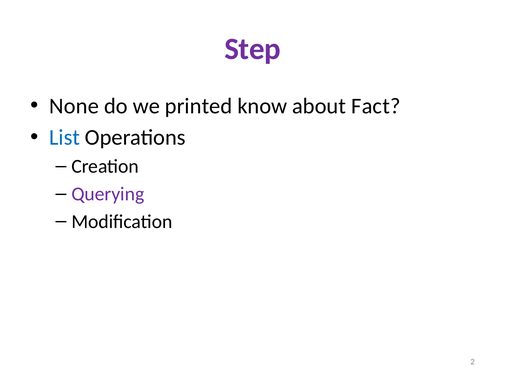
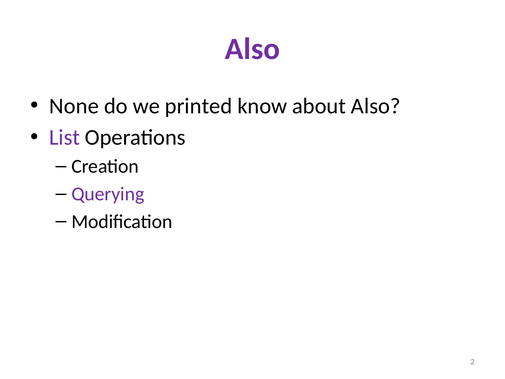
Step at (253, 49): Step -> Also
about Fact: Fact -> Also
List colour: blue -> purple
